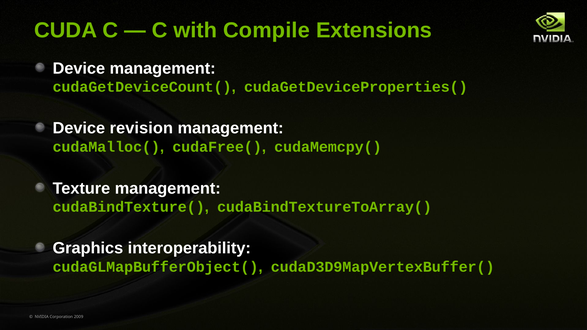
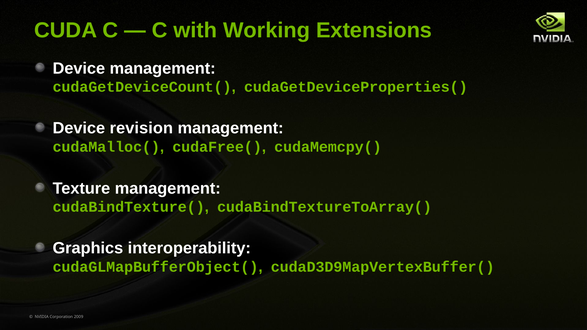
Compile: Compile -> Working
